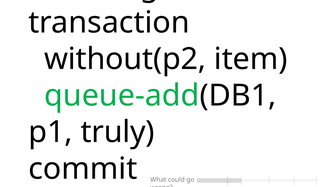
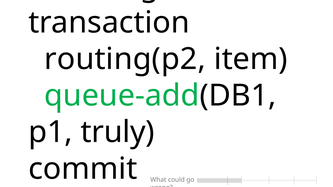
without(p2: without(p2 -> routing(p2
